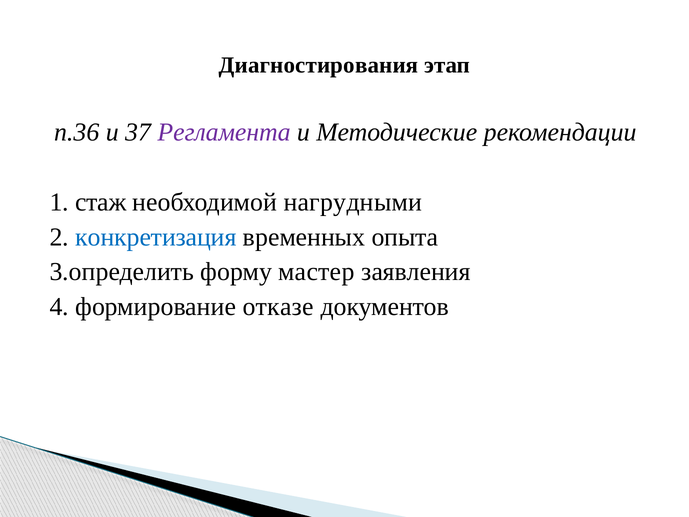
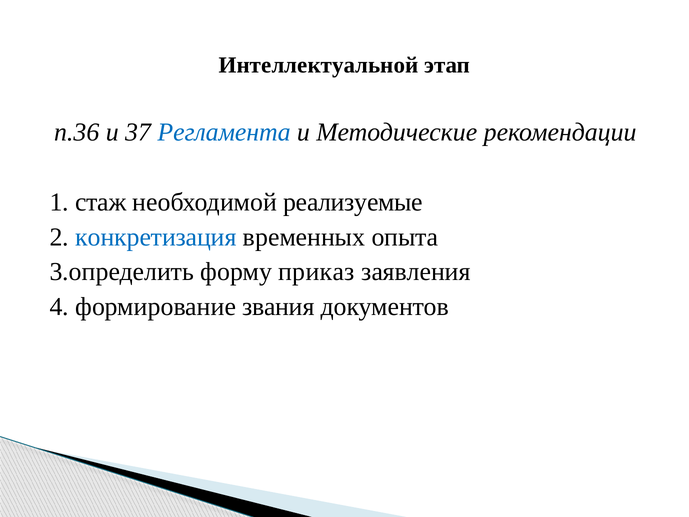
Диагностирования: Диагностирования -> Интеллектуальной
Регламента colour: purple -> blue
нагрудными: нагрудными -> реализуемые
мастер: мастер -> приказ
отказе: отказе -> звания
